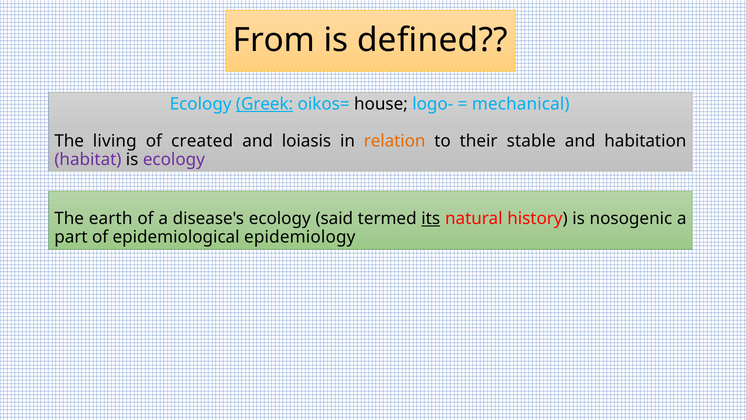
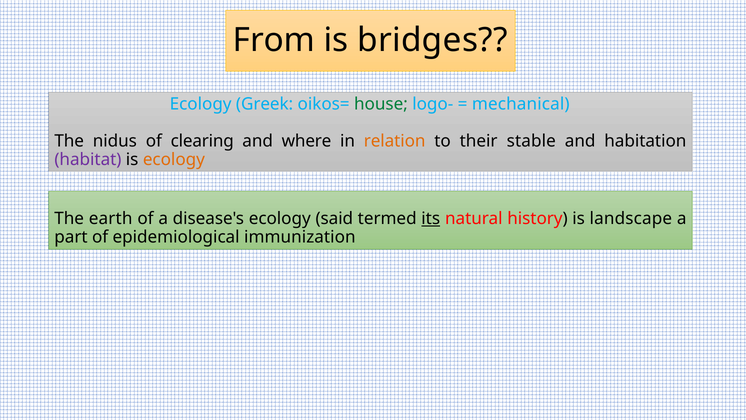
defined: defined -> bridges
Greek underline: present -> none
house colour: black -> green
living: living -> nidus
created: created -> clearing
loiasis: loiasis -> where
ecology at (174, 159) colour: purple -> orange
nosogenic: nosogenic -> landscape
epidemiology: epidemiology -> immunization
